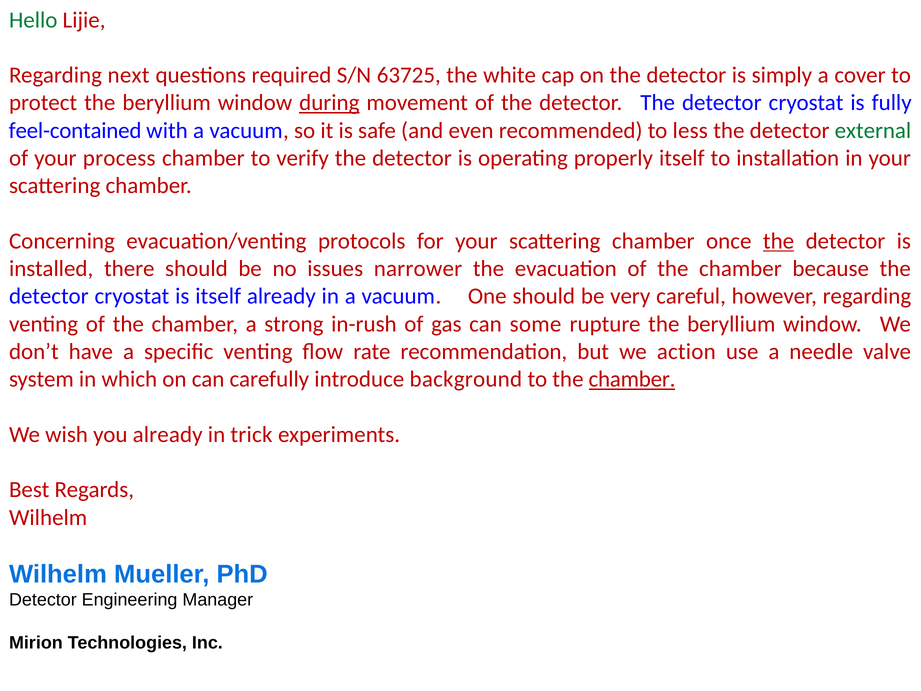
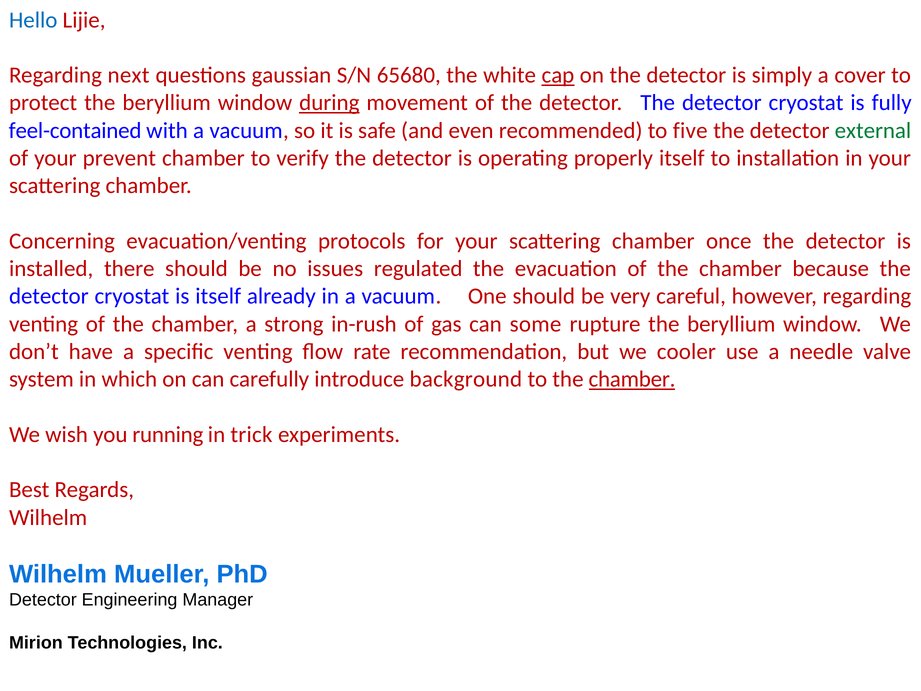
Hello colour: green -> blue
required: required -> gaussian
63725: 63725 -> 65680
cap underline: none -> present
less: less -> five
process: process -> prevent
the at (779, 241) underline: present -> none
narrower: narrower -> regulated
action: action -> cooler
you already: already -> running
